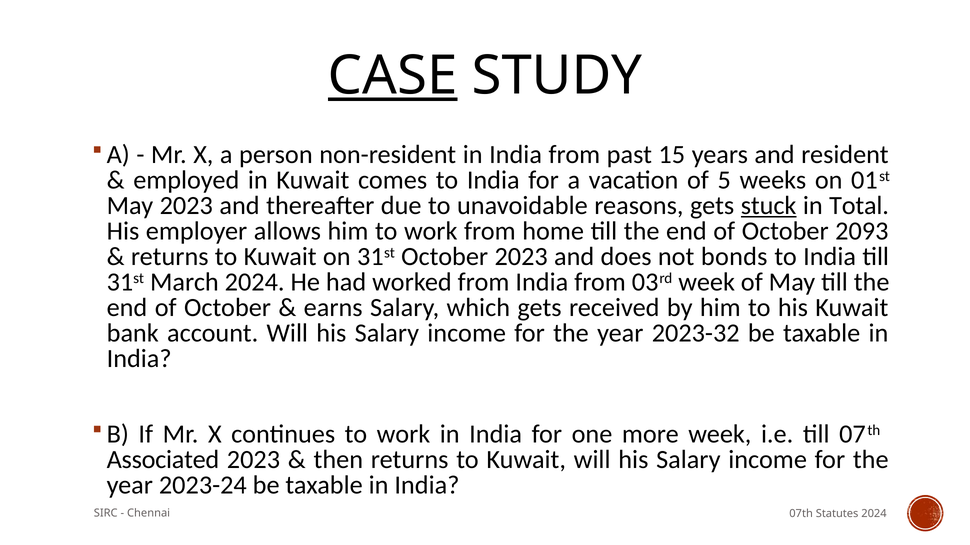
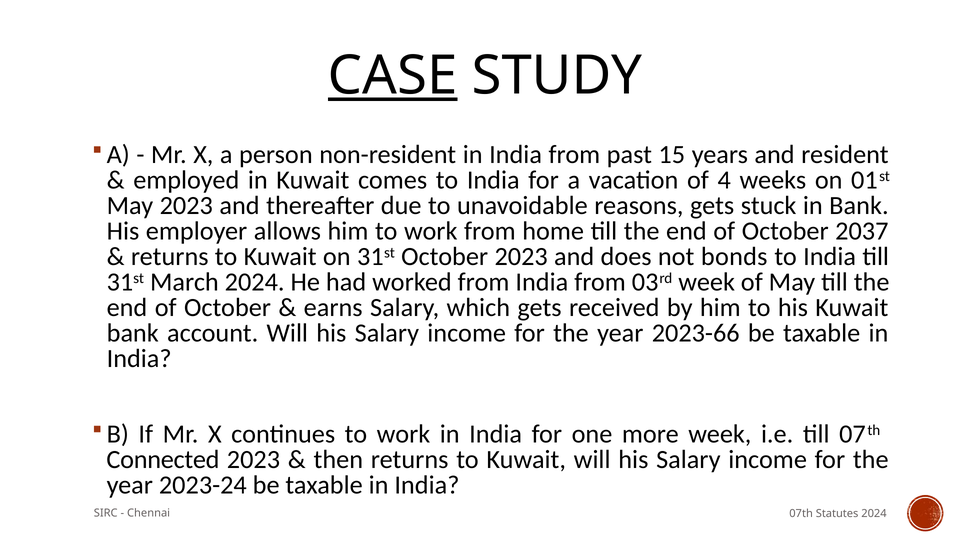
5: 5 -> 4
stuck underline: present -> none
in Total: Total -> Bank
2093: 2093 -> 2037
2023-32: 2023-32 -> 2023-66
Associated: Associated -> Connected
